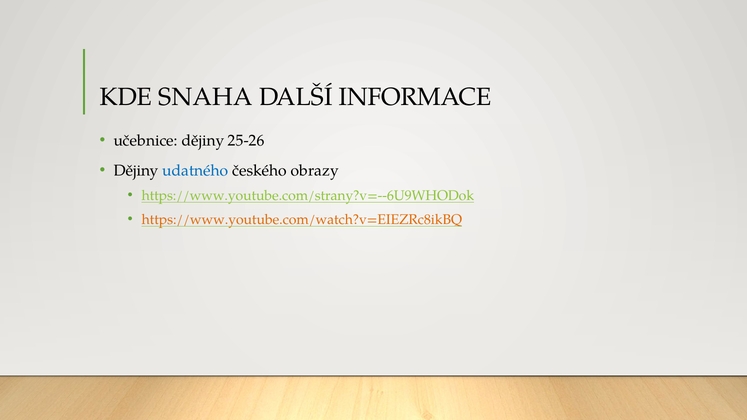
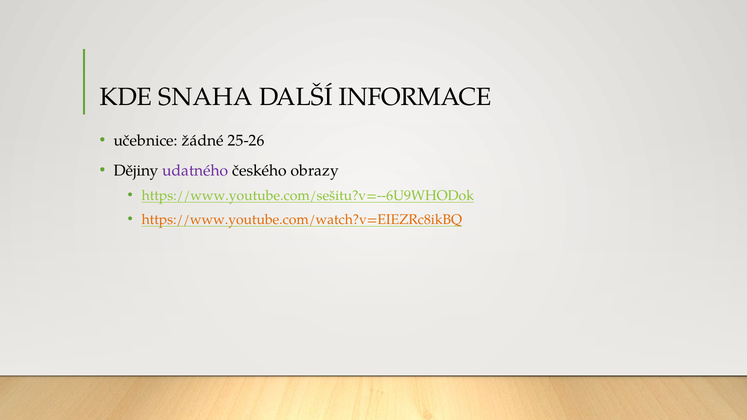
učebnice dějiny: dějiny -> žádné
udatného colour: blue -> purple
https://www.youtube.com/strany?v=--6U9WHODok: https://www.youtube.com/strany?v=--6U9WHODok -> https://www.youtube.com/sešitu?v=--6U9WHODok
